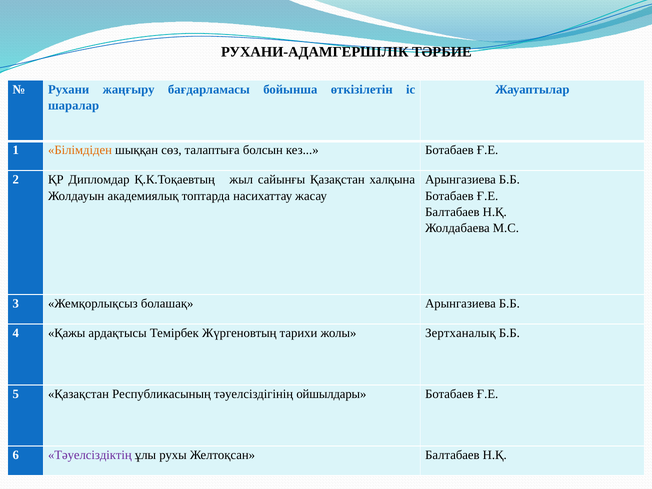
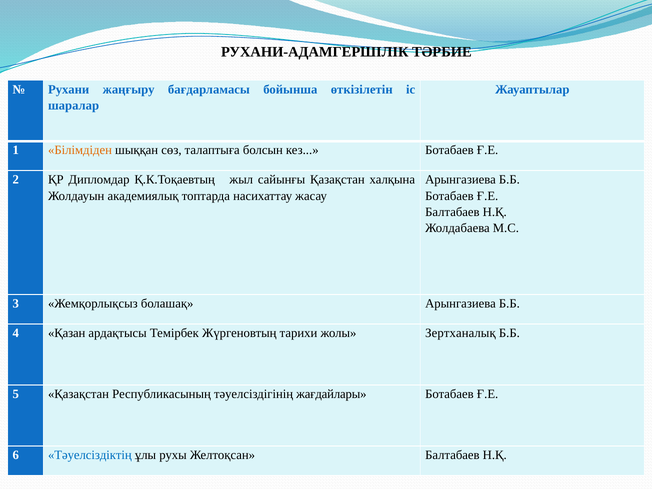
Қажы: Қажы -> Қазан
ойшылдары: ойшылдары -> жағдайлары
Тәуелсіздіктің colour: purple -> blue
